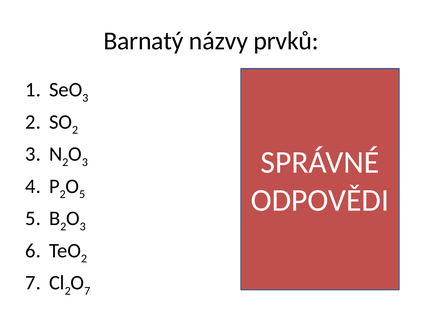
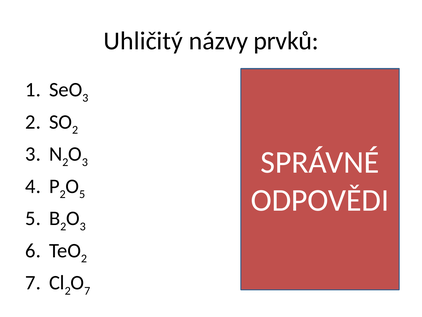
Barnatý: Barnatý -> Uhličitý
